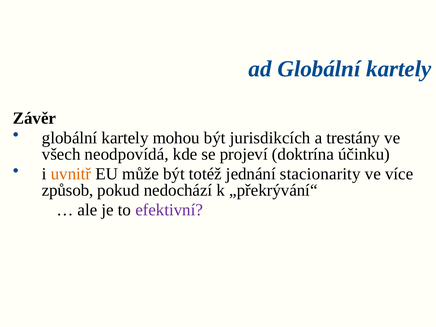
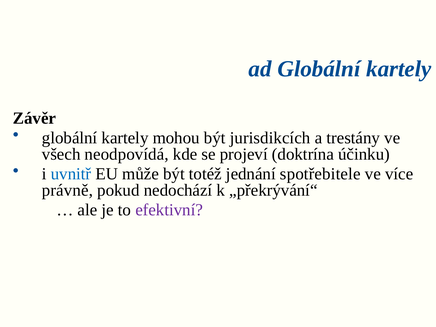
uvnitř colour: orange -> blue
stacionarity: stacionarity -> spotřebitele
způsob: způsob -> právně
